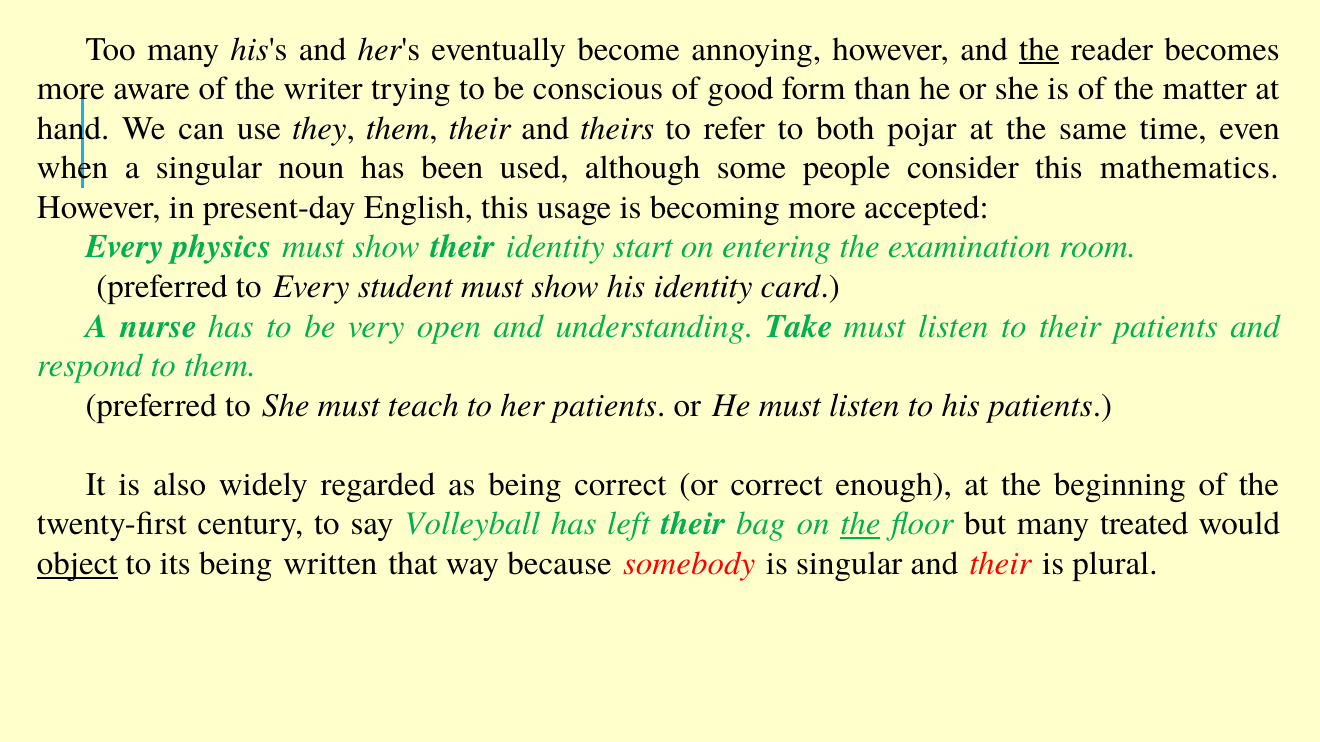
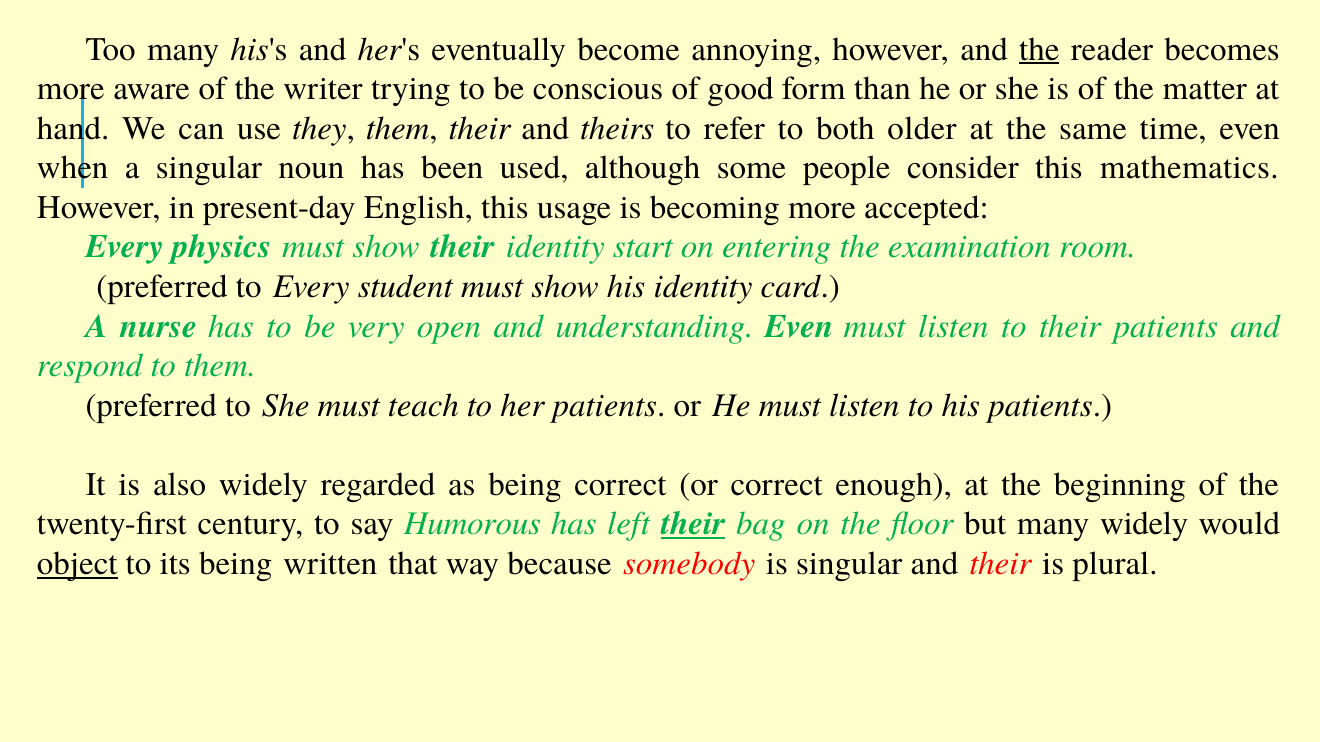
pojar: pojar -> older
understanding Take: Take -> Even
Volleyball: Volleyball -> Humorous
their at (693, 524) underline: none -> present
the at (860, 524) underline: present -> none
many treated: treated -> widely
